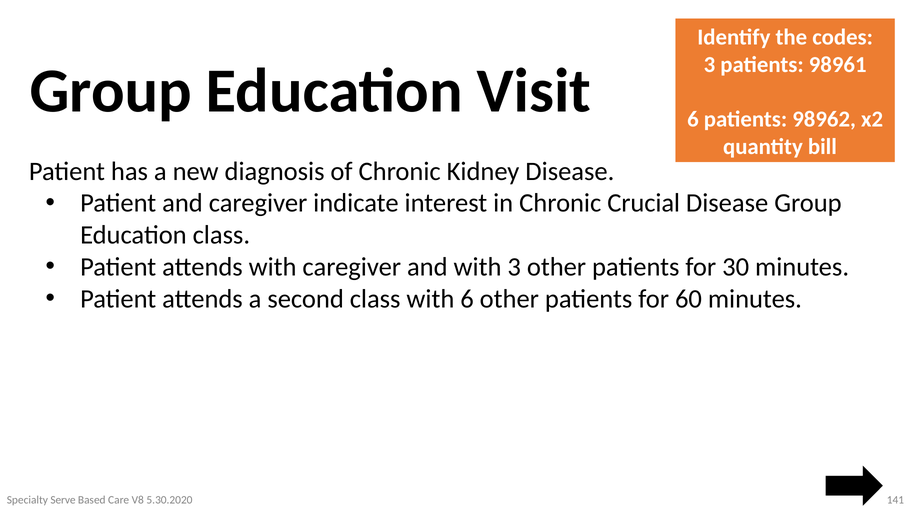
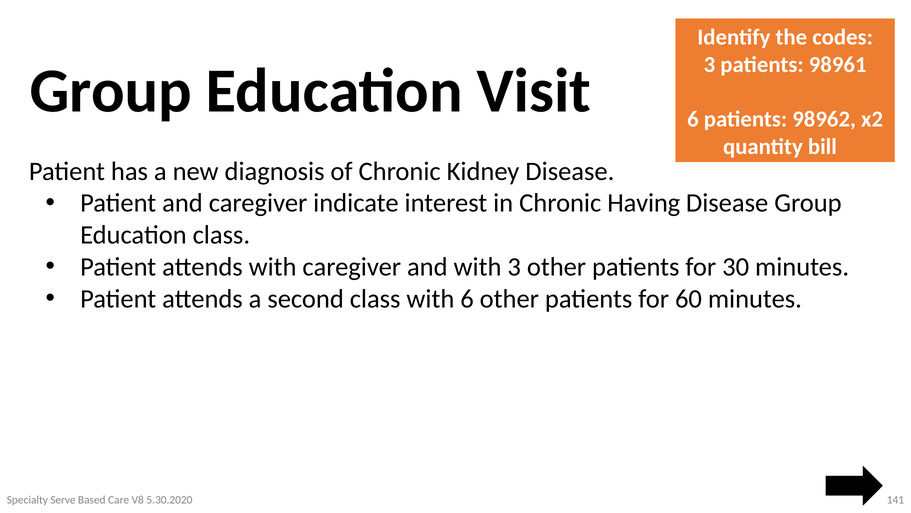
Crucial: Crucial -> Having
